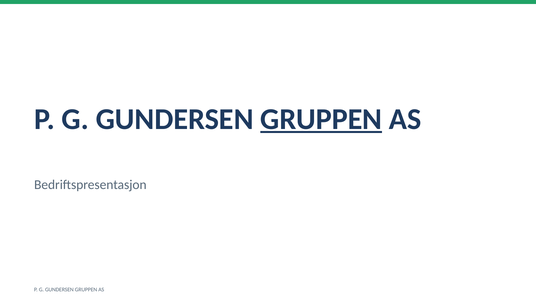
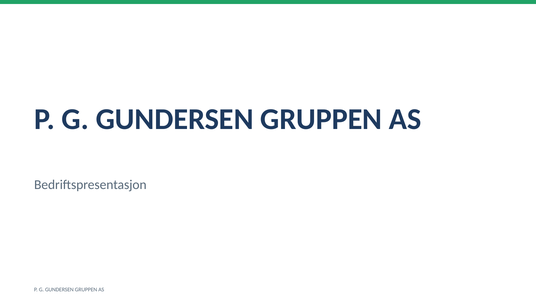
GRUPPEN at (321, 119) underline: present -> none
